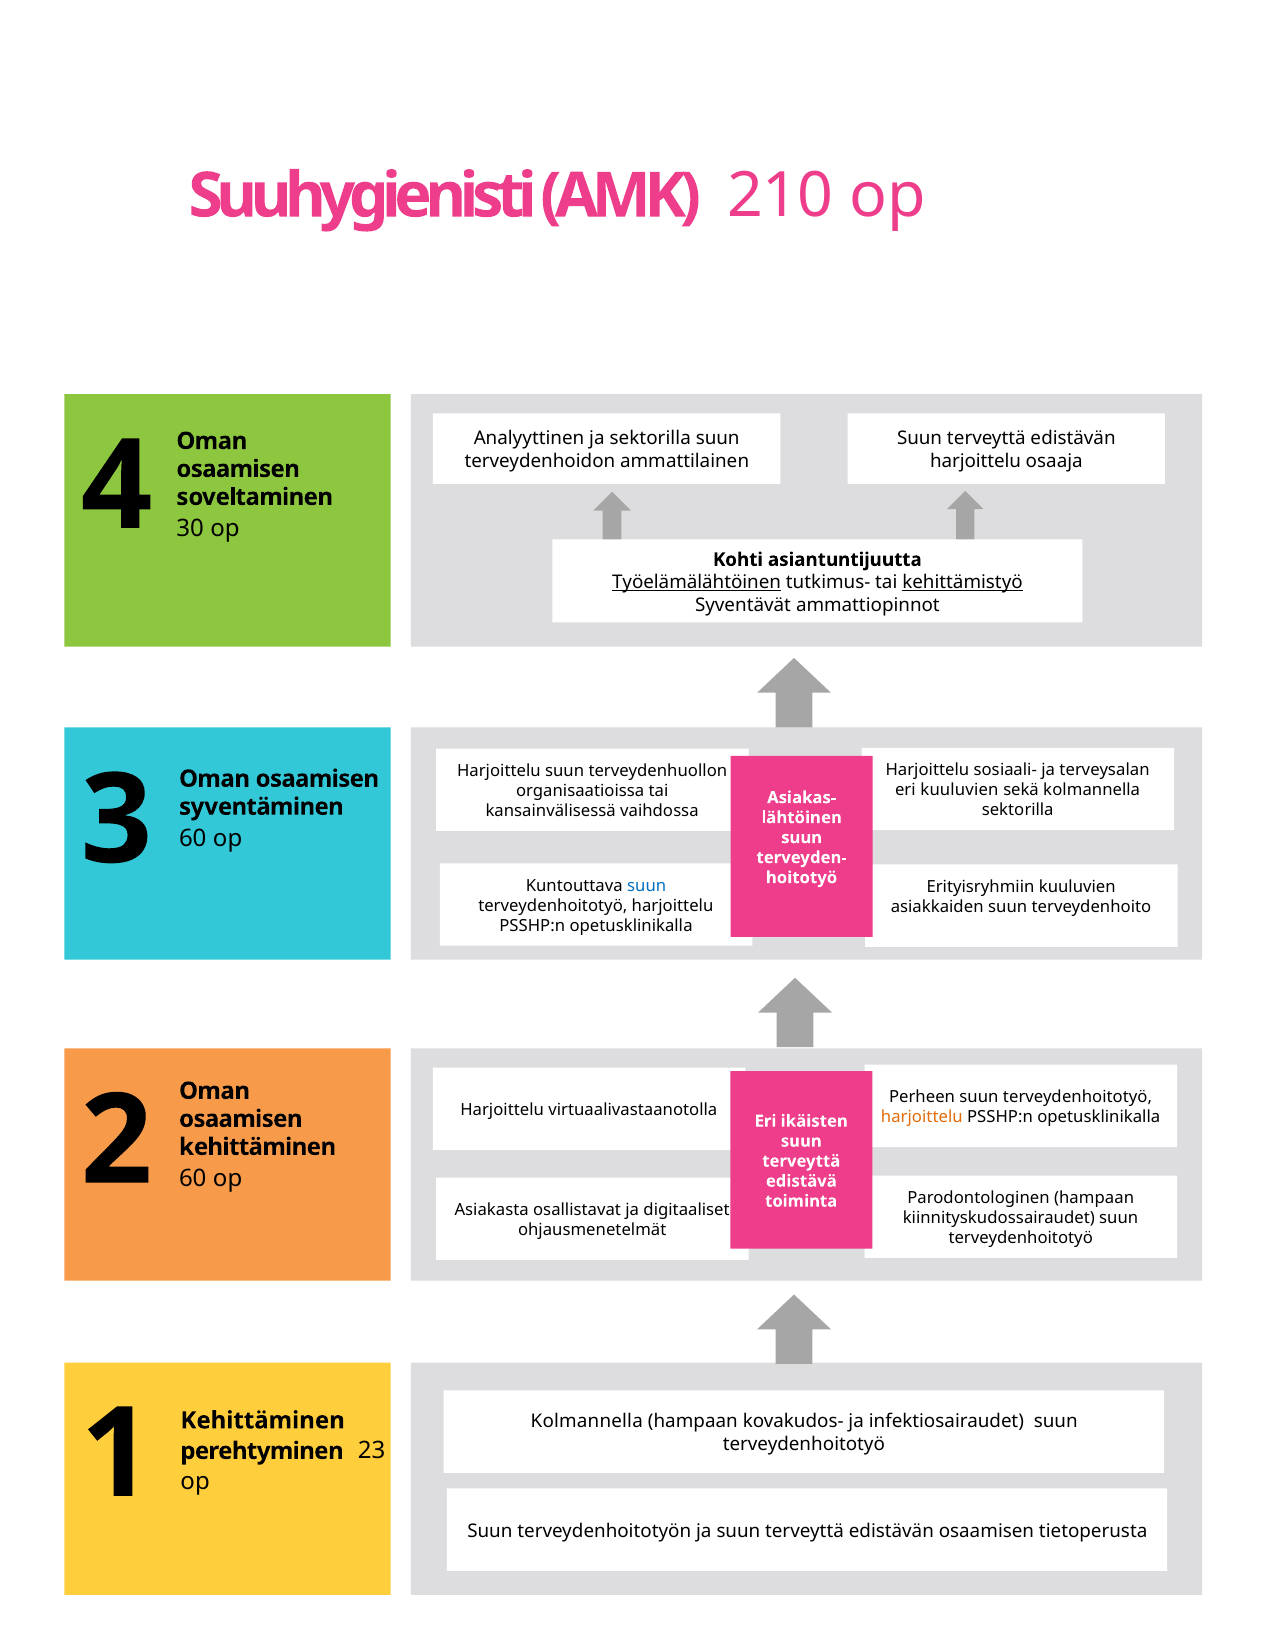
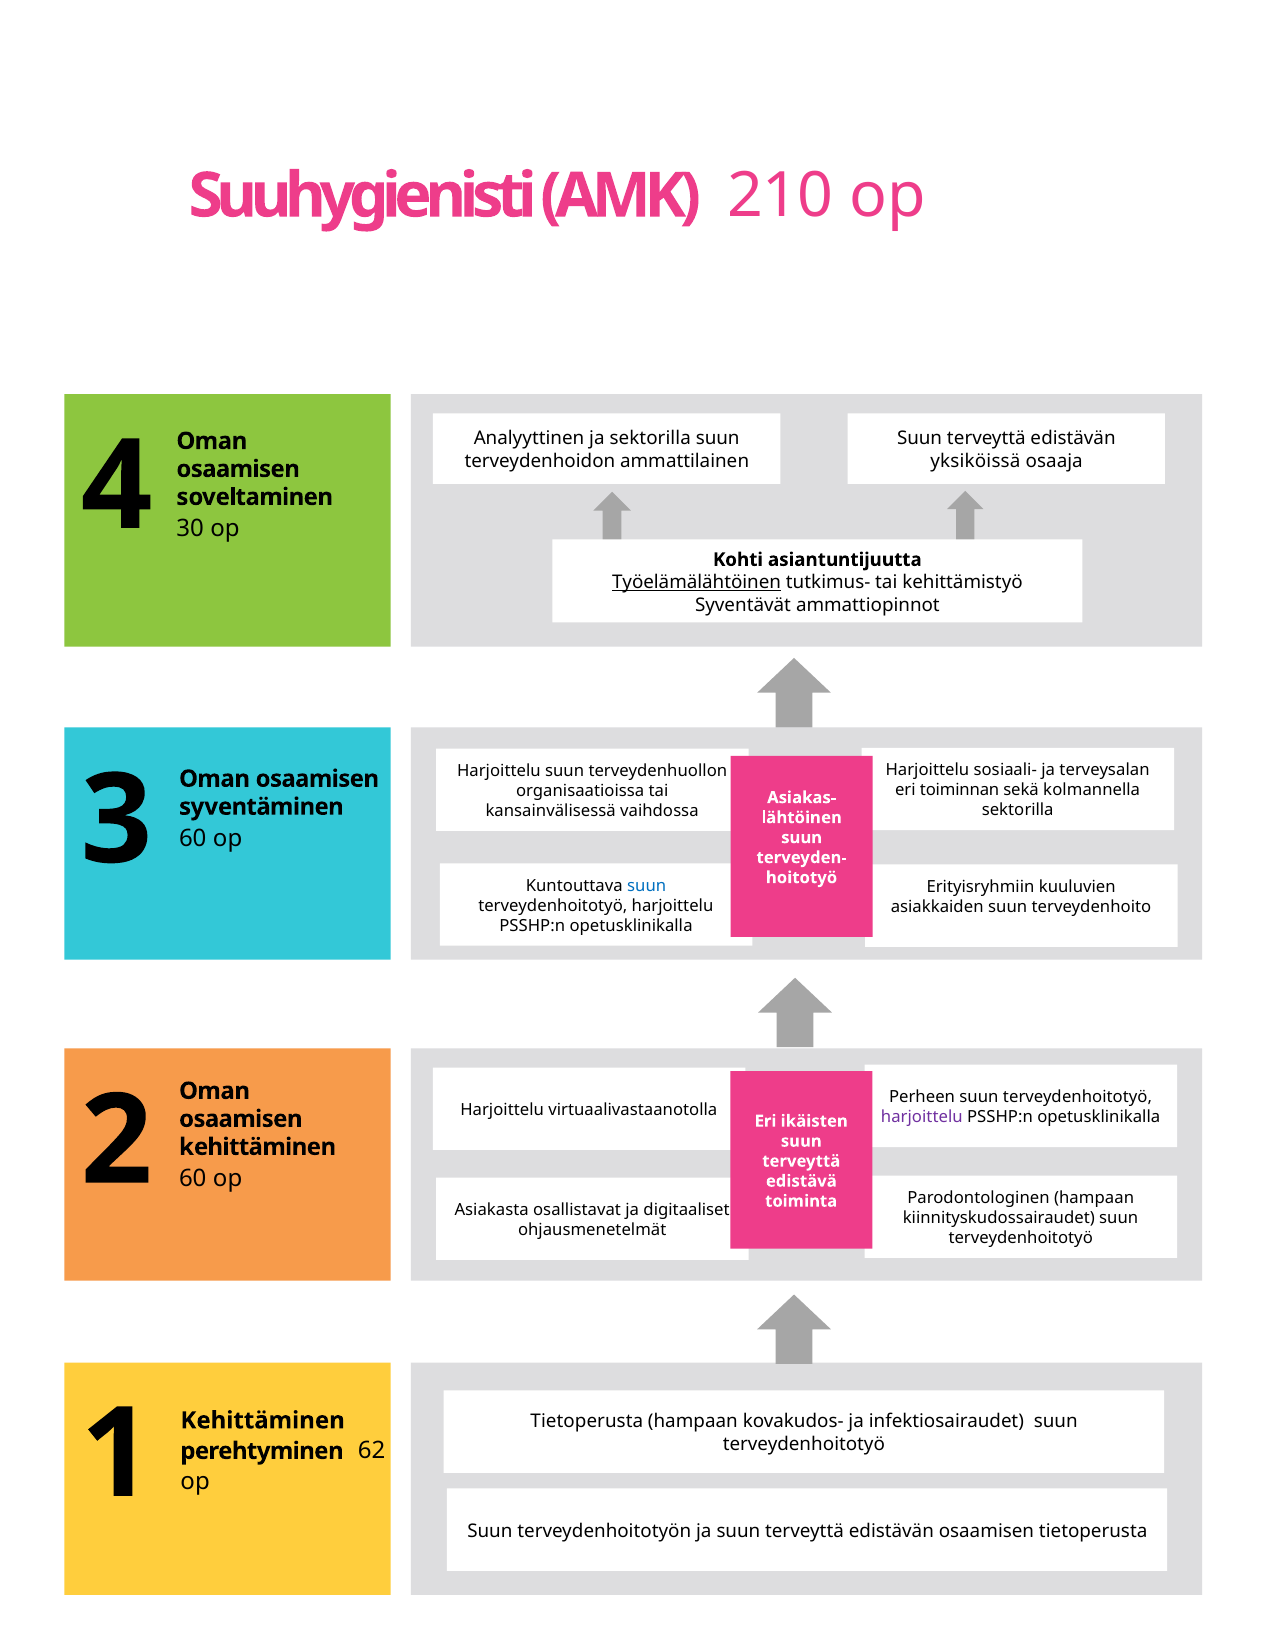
harjoittelu at (976, 461): harjoittelu -> yksiköissä
kehittämistyö underline: present -> none
eri kuuluvien: kuuluvien -> toiminnan
harjoittelu at (922, 1118) colour: orange -> purple
Kolmannella at (587, 1423): Kolmannella -> Tietoperusta
23: 23 -> 62
